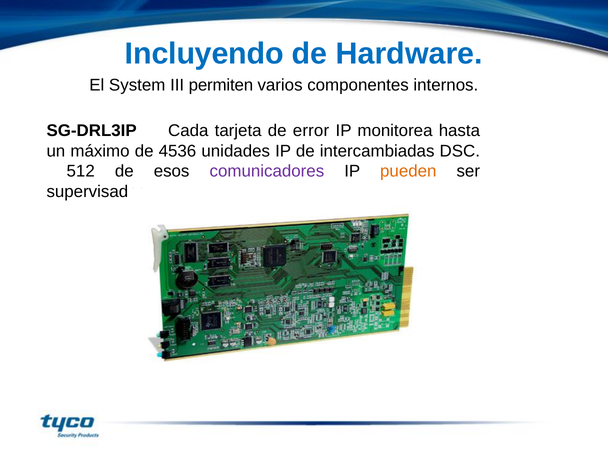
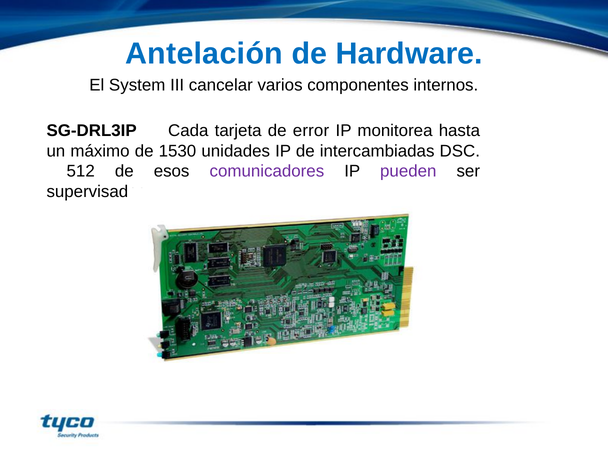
Incluyendo: Incluyendo -> Antelación
permiten: permiten -> cancelar
4536: 4536 -> 1530
pueden colour: orange -> purple
